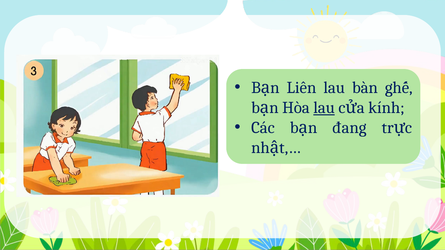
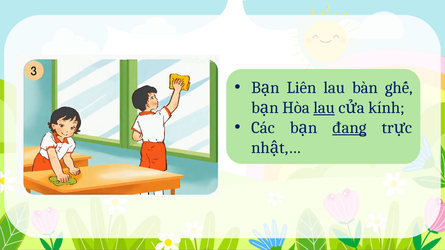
đang underline: none -> present
